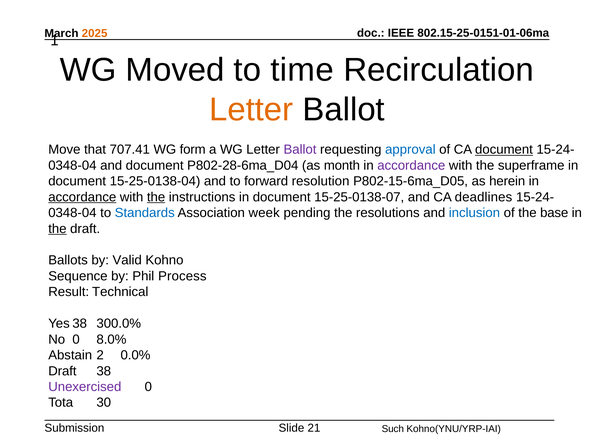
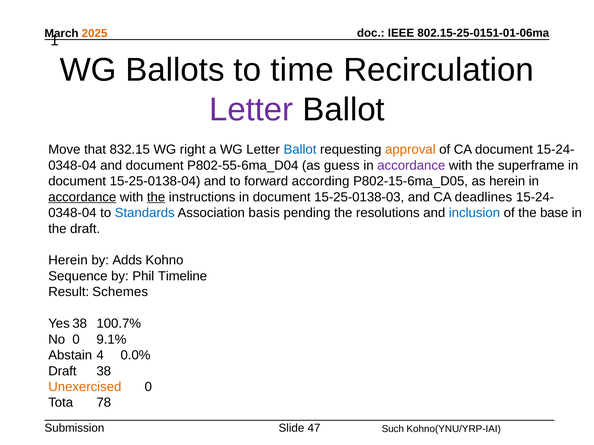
Moved: Moved -> Ballots
Letter at (251, 110) colour: orange -> purple
707.41: 707.41 -> 832.15
form: form -> right
Ballot at (300, 150) colour: purple -> blue
approval colour: blue -> orange
document at (504, 150) underline: present -> none
P802-28-6ma_D04: P802-28-6ma_D04 -> P802-55-6ma_D04
month: month -> guess
resolution: resolution -> according
15-25-0138-07: 15-25-0138-07 -> 15-25-0138-03
week: week -> basis
the at (57, 229) underline: present -> none
Ballots at (68, 261): Ballots -> Herein
Valid: Valid -> Adds
Process: Process -> Timeline
Technical: Technical -> Schemes
300.0%: 300.0% -> 100.7%
8.0%: 8.0% -> 9.1%
2: 2 -> 4
Unexercised colour: purple -> orange
30: 30 -> 78
21: 21 -> 47
